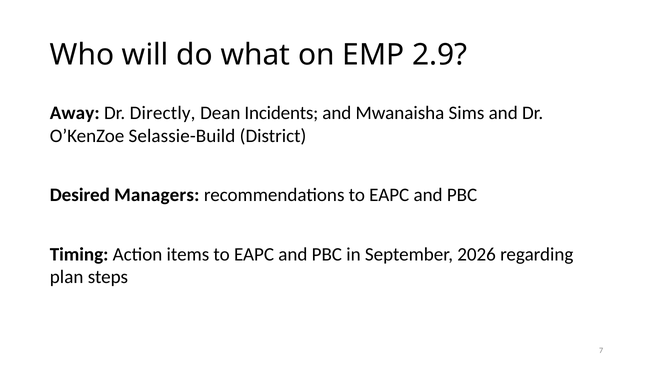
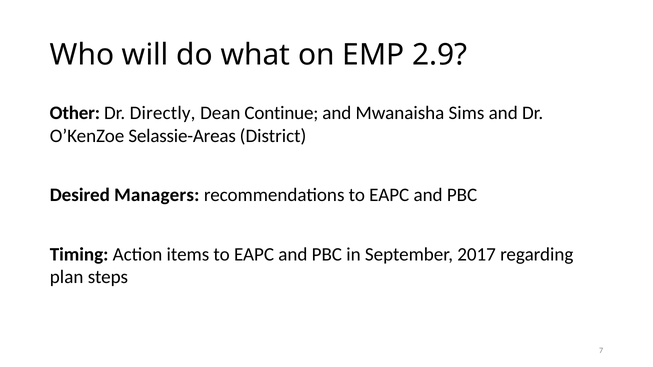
Away: Away -> Other
Incidents: Incidents -> Continue
Selassie-Build: Selassie-Build -> Selassie-Areas
2026: 2026 -> 2017
